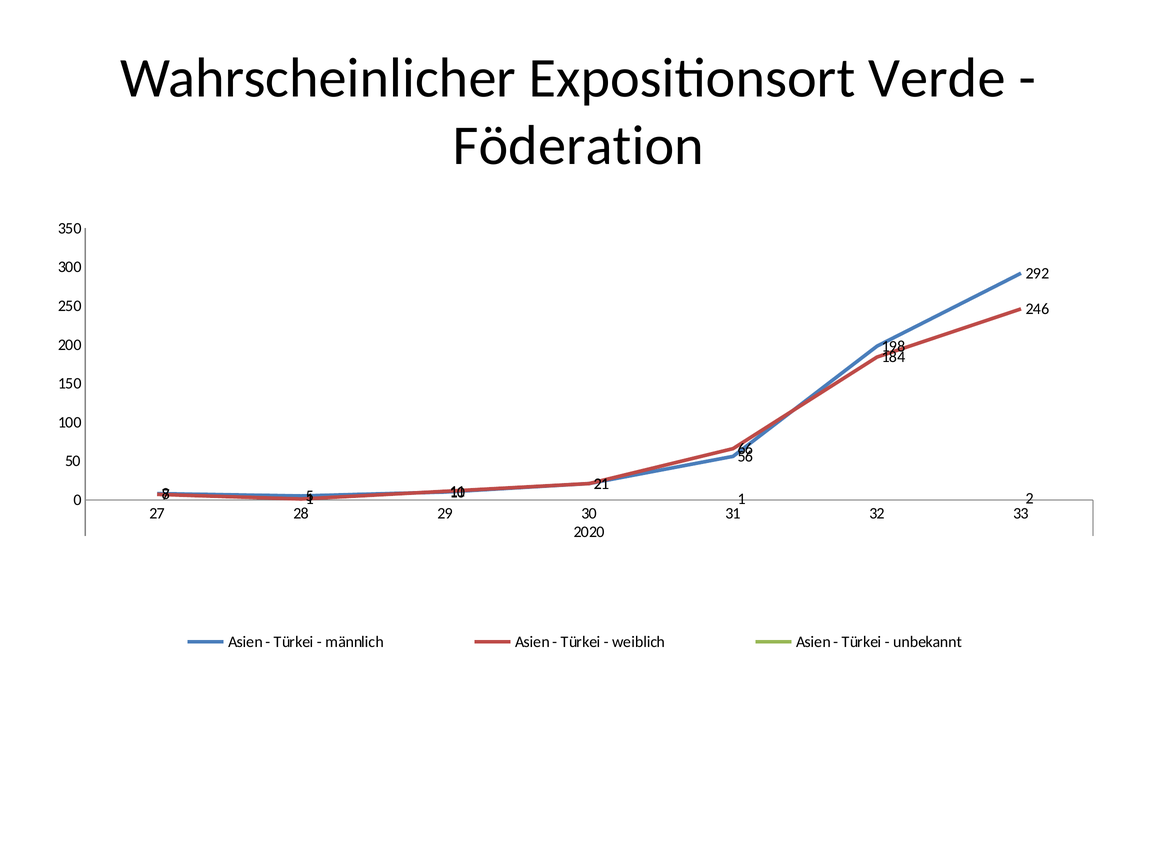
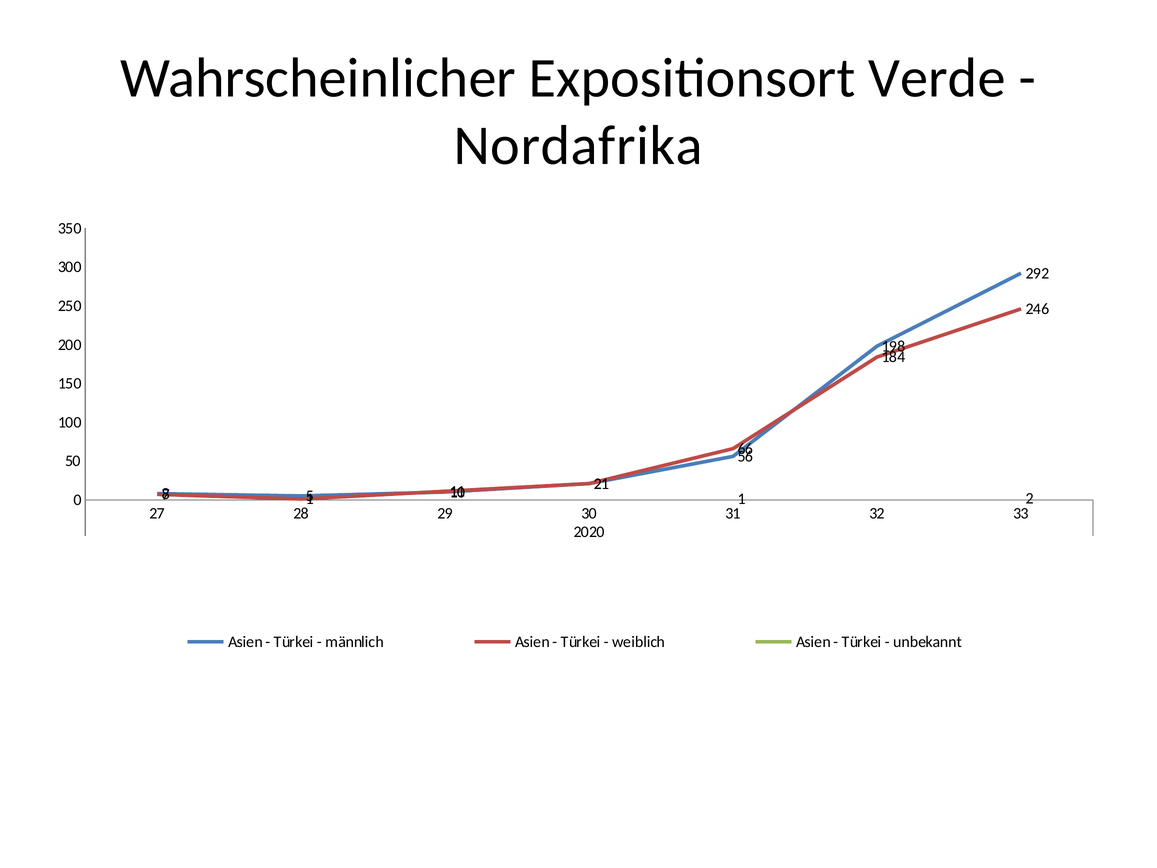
Föderation: Föderation -> Nordafrika
